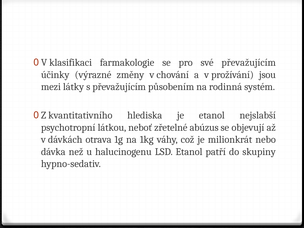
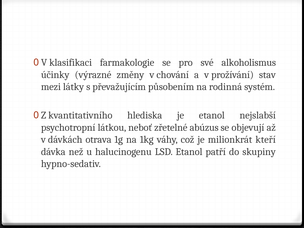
své převažujícím: převažujícím -> alkoholismus
jsou: jsou -> stav
nebo: nebo -> kteří
